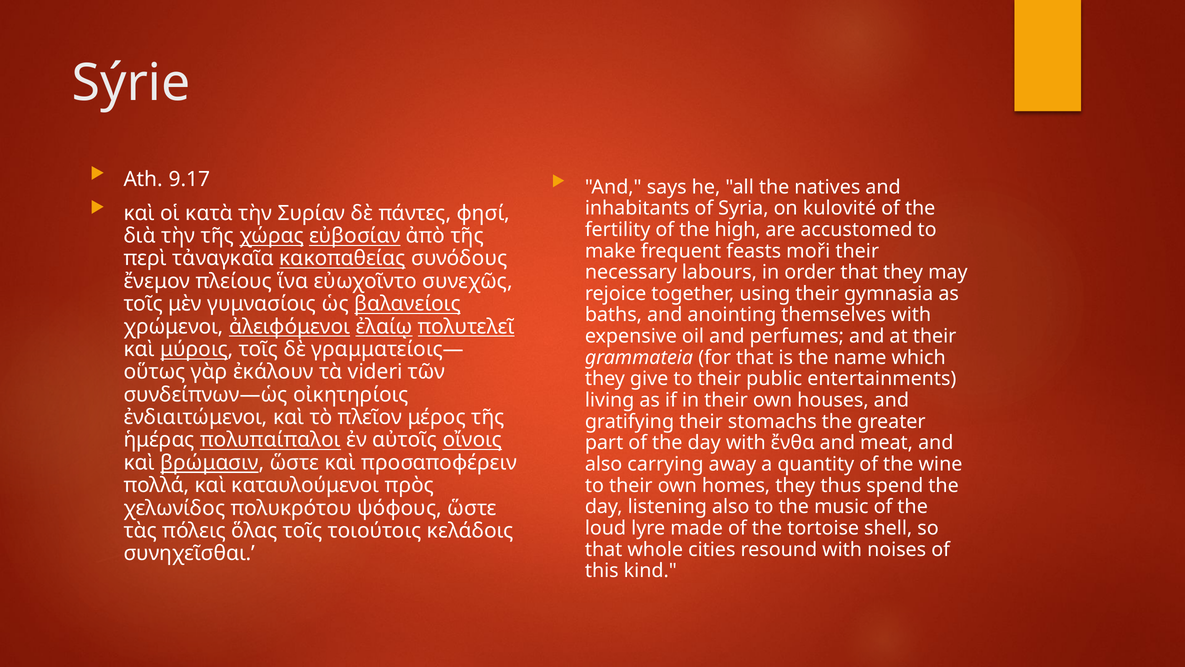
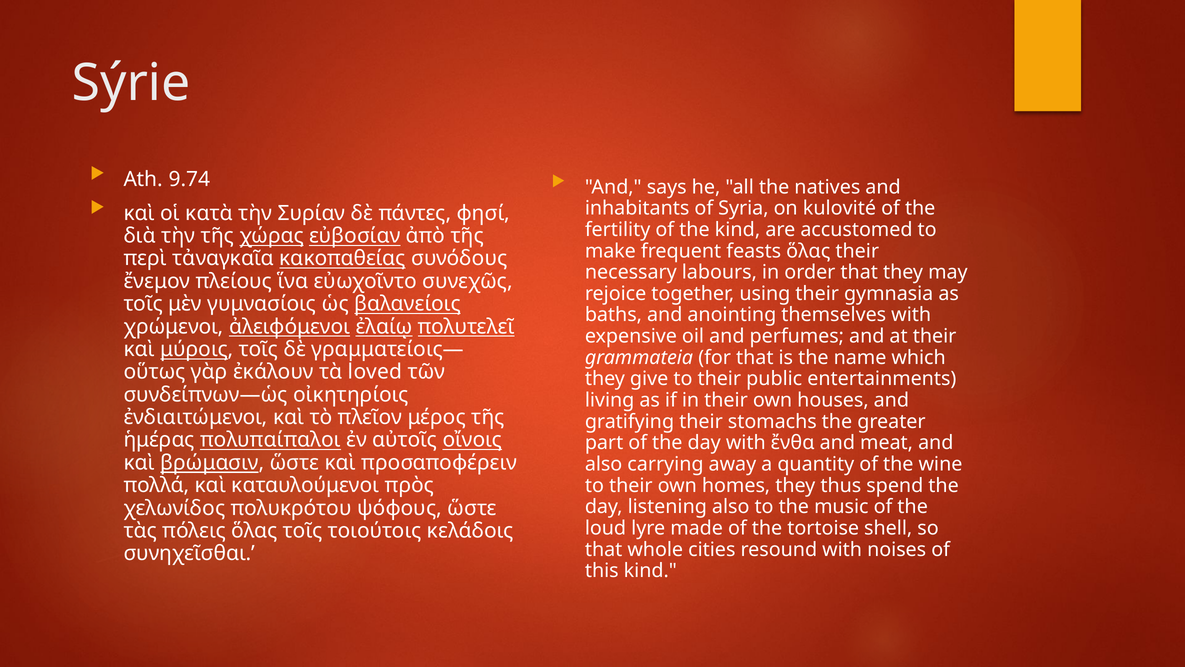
9.17: 9.17 -> 9.74
the high: high -> kind
feasts moři: moři -> ὅλας
videri: videri -> loved
